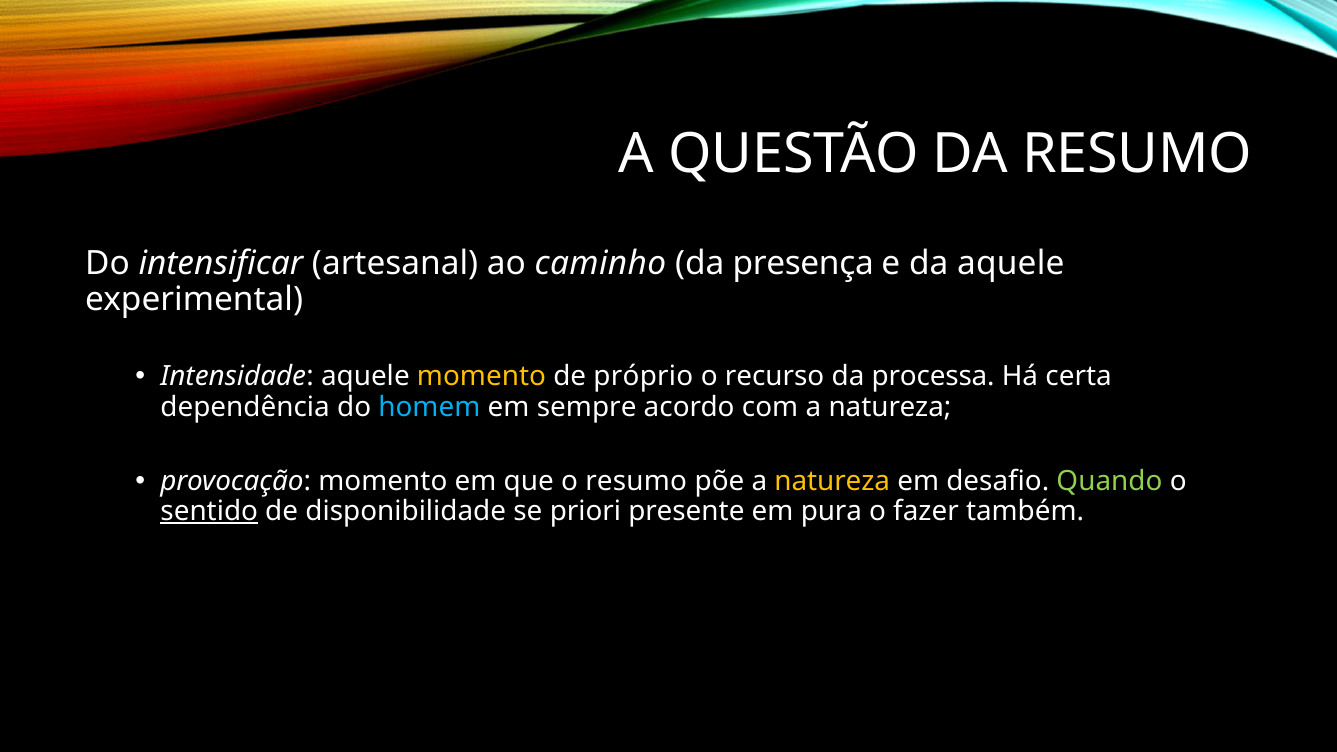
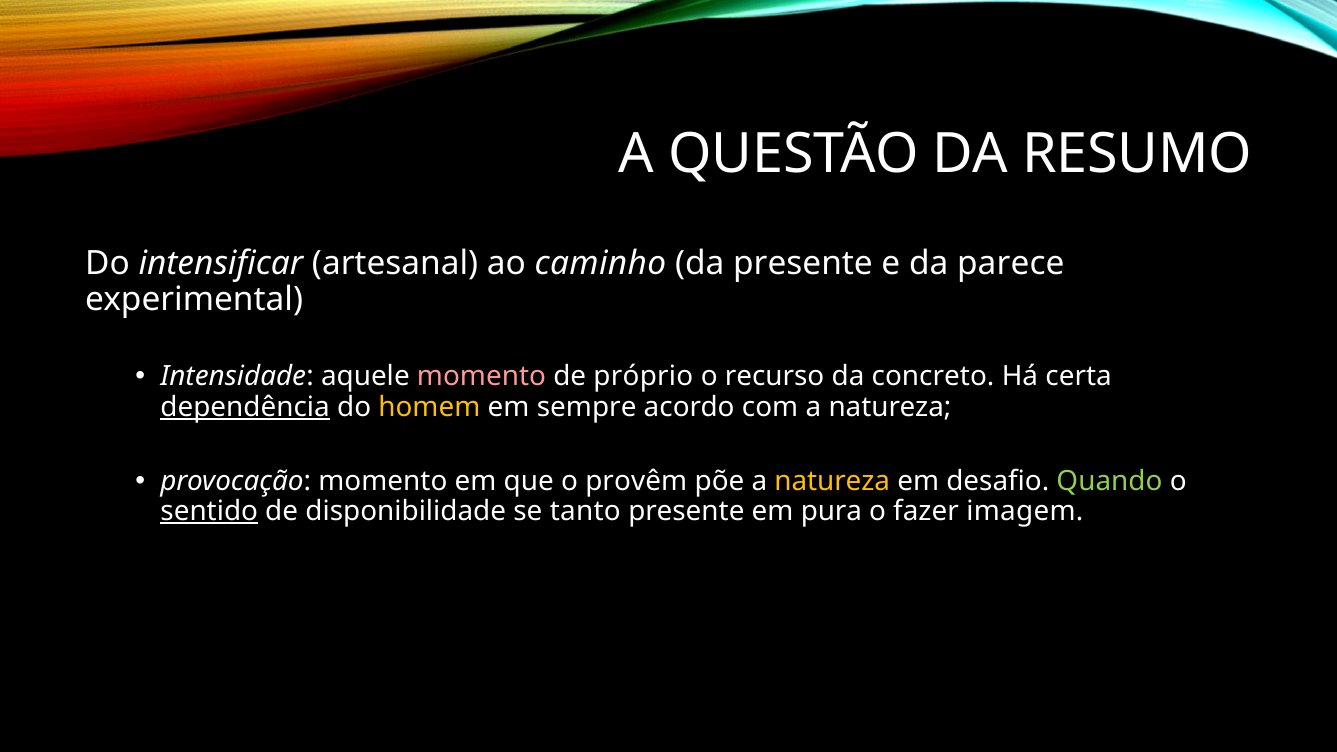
da presença: presença -> presente
da aquele: aquele -> parece
momento at (481, 377) colour: yellow -> pink
processa: processa -> concreto
dependência underline: none -> present
homem colour: light blue -> yellow
o resumo: resumo -> provêm
priori: priori -> tanto
também: também -> imagem
